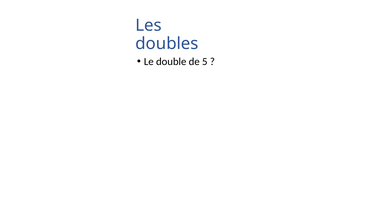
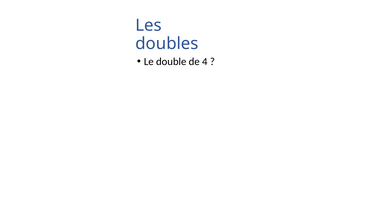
5: 5 -> 4
